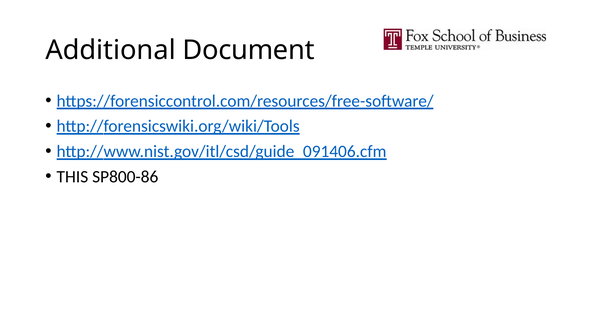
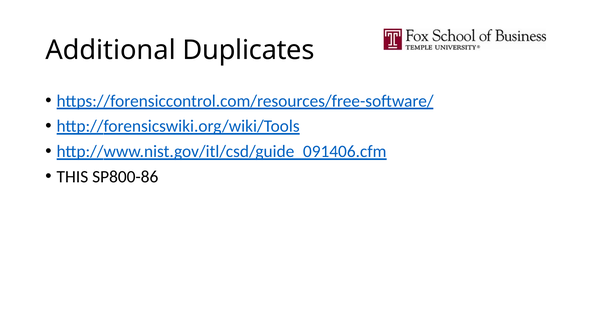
Document: Document -> Duplicates
